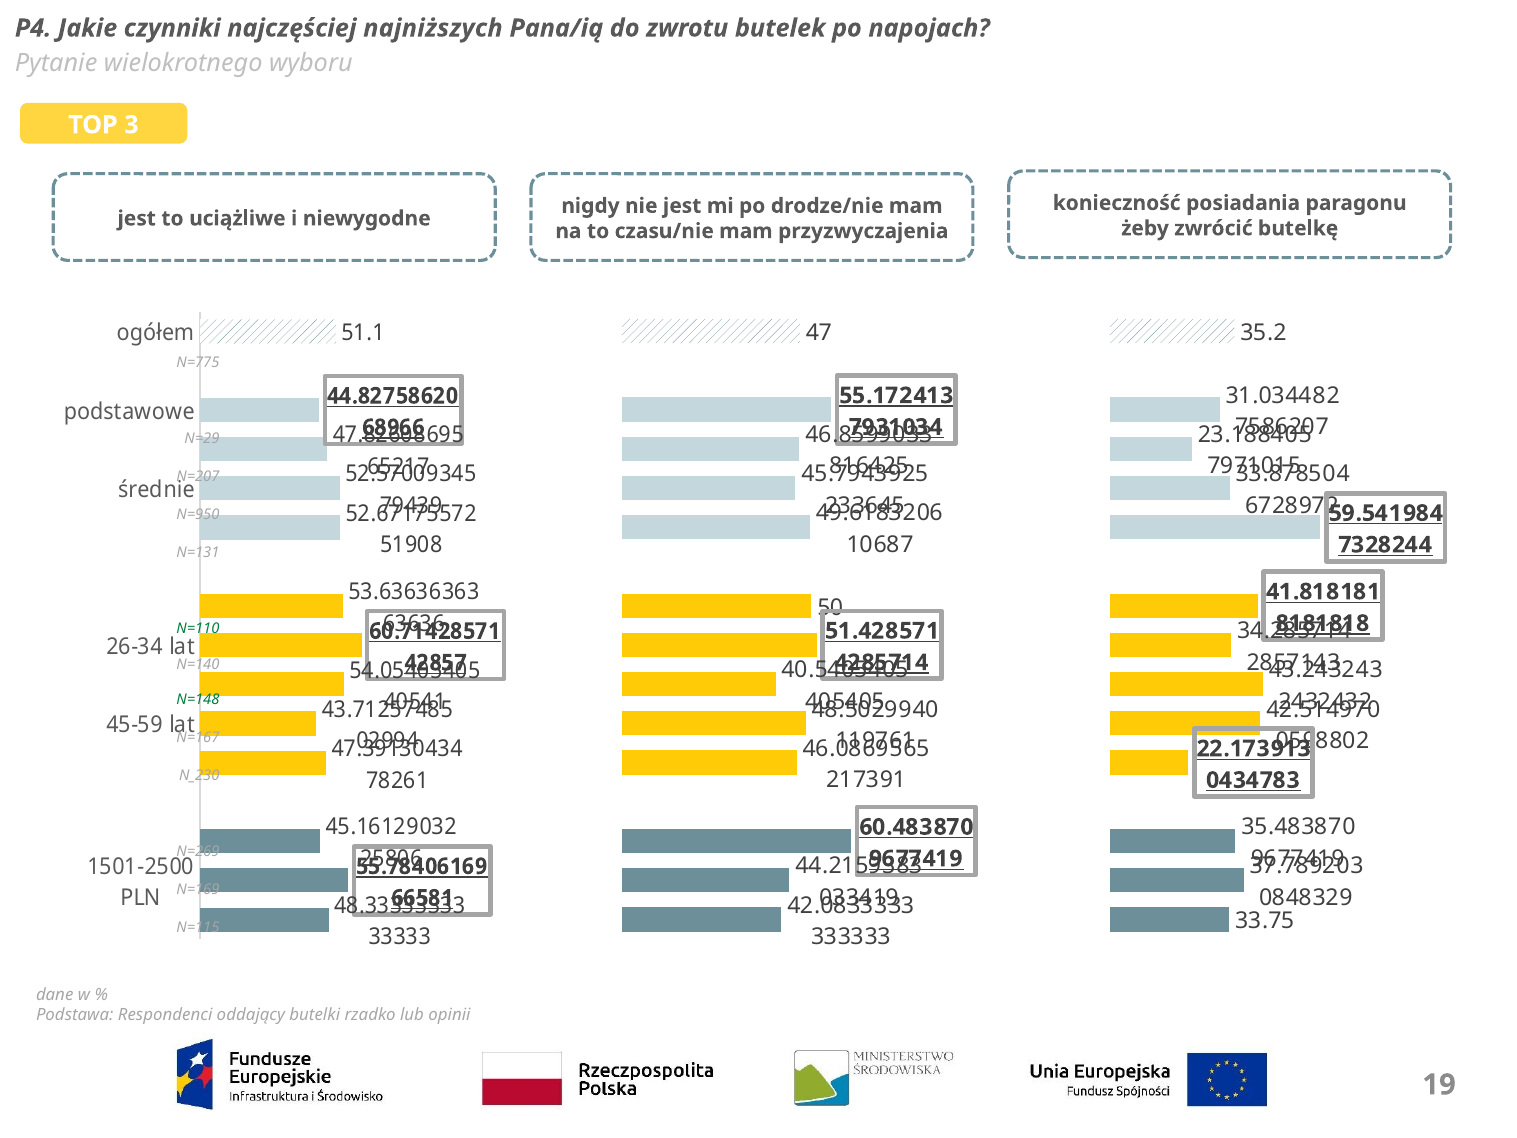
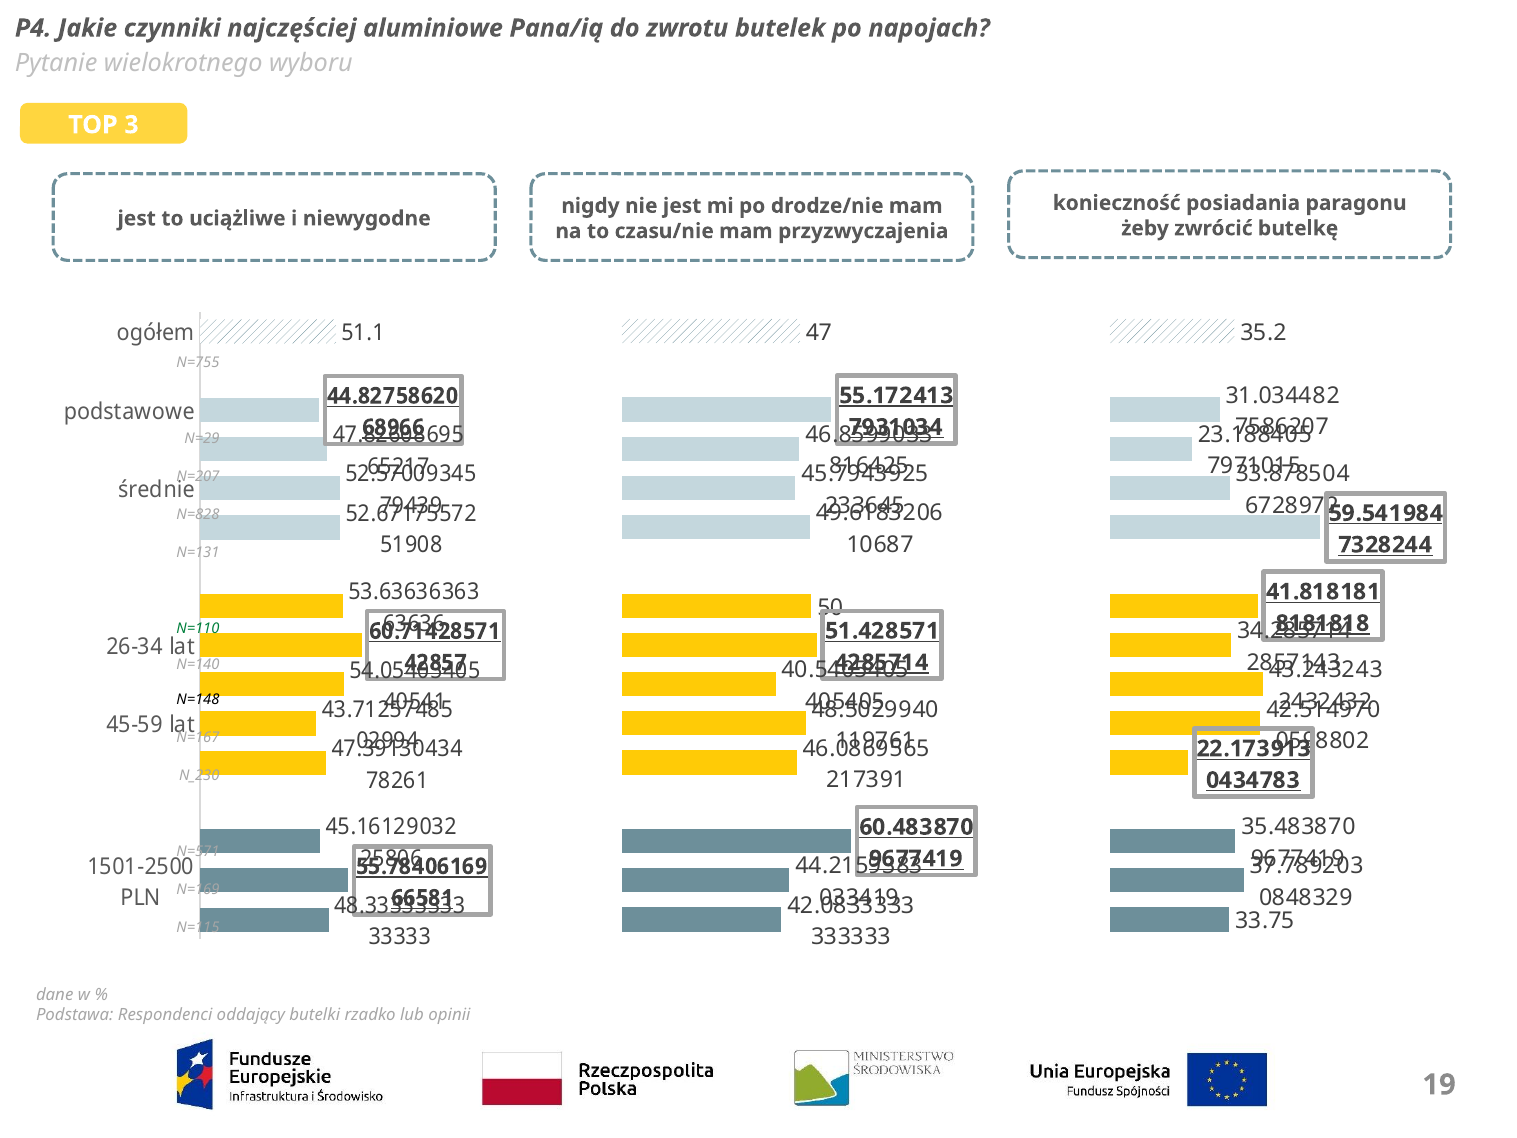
najniższych: najniższych -> aluminiowe
N=775: N=775 -> N=755
N=950: N=950 -> N=828
N=148 colour: green -> black
N=269: N=269 -> N=571
